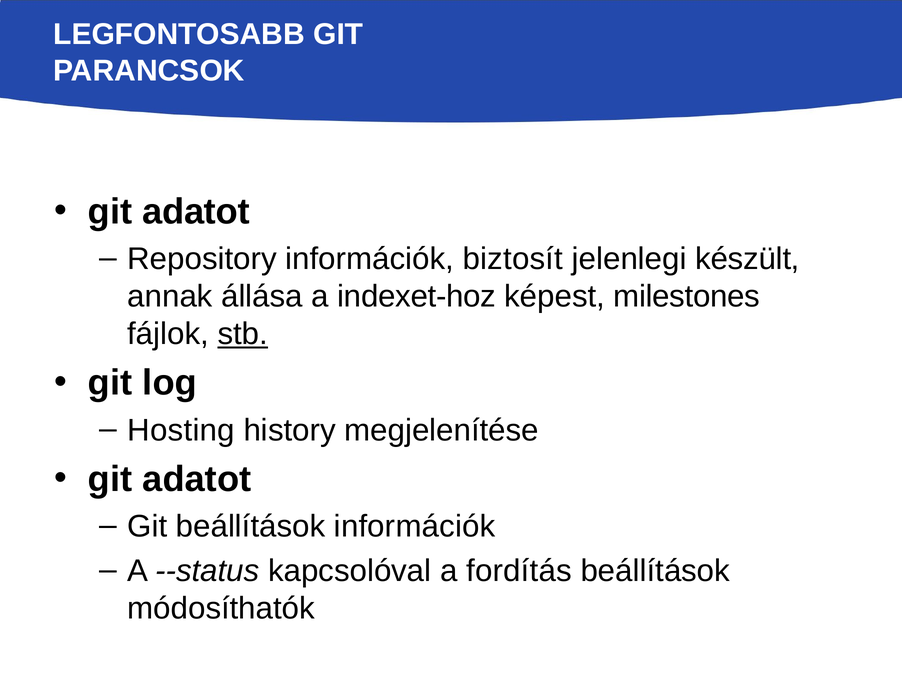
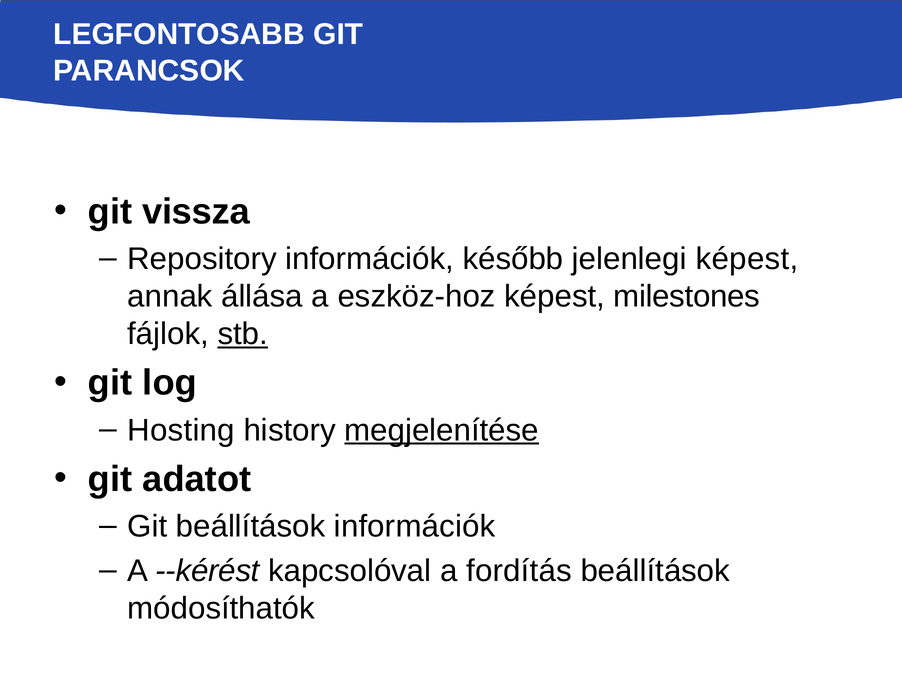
adatot at (196, 212): adatot -> vissza
biztosít: biztosít -> később
jelenlegi készült: készült -> képest
indexet-hoz: indexet-hoz -> eszköz-hoz
megjelenítése underline: none -> present
--status: --status -> --kérést
